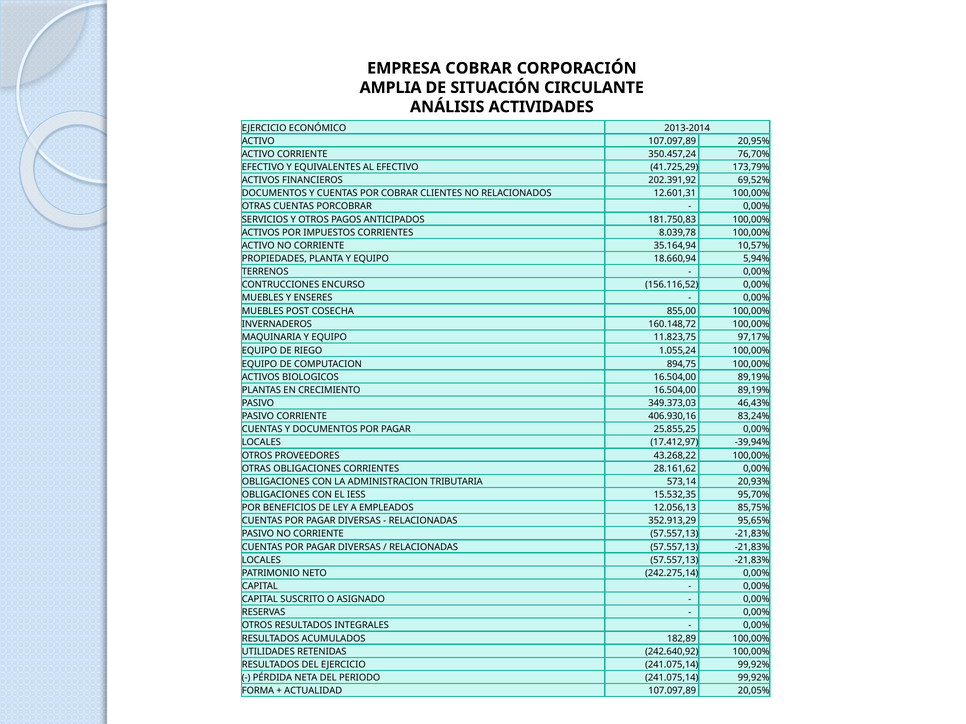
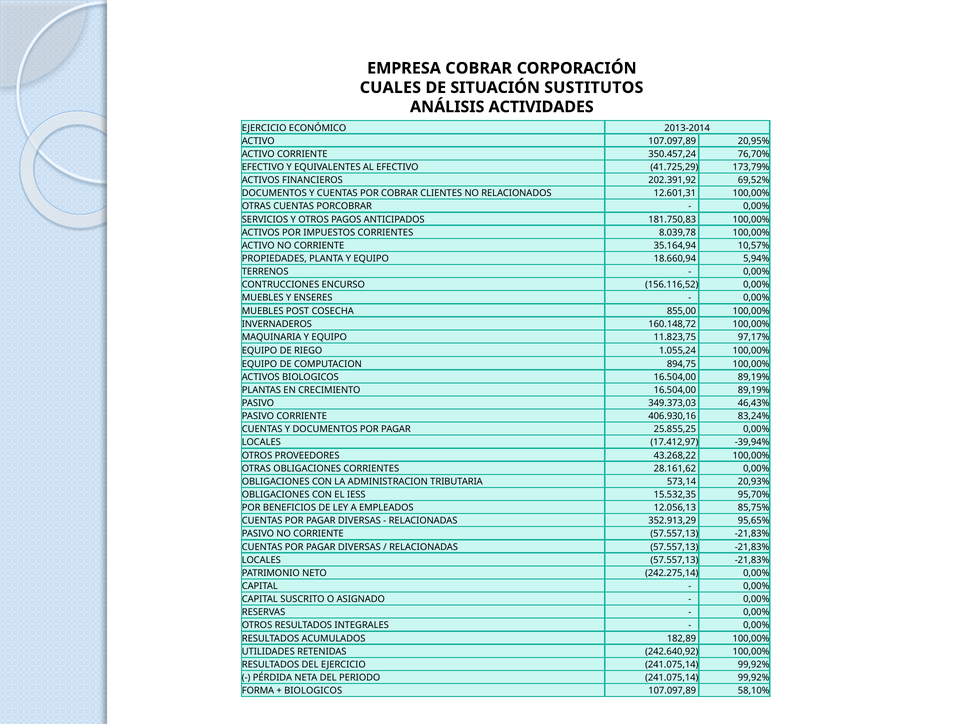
AMPLIA: AMPLIA -> CUALES
CIRCULANTE: CIRCULANTE -> SUSTITUTOS
ACTUALIDAD at (313, 691): ACTUALIDAD -> BIOLOGICOS
20,05%: 20,05% -> 58,10%
